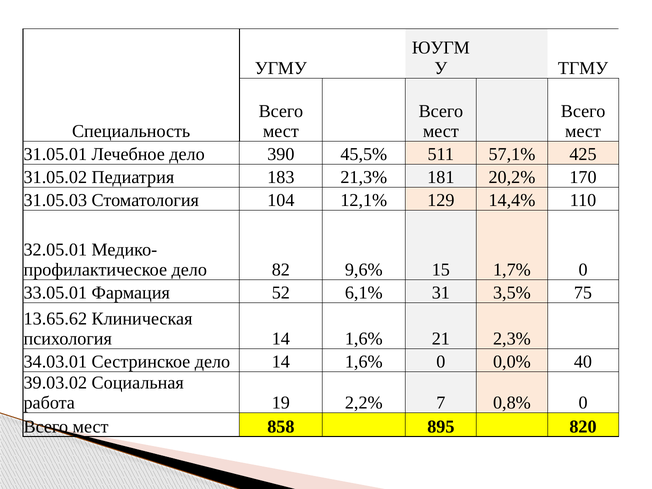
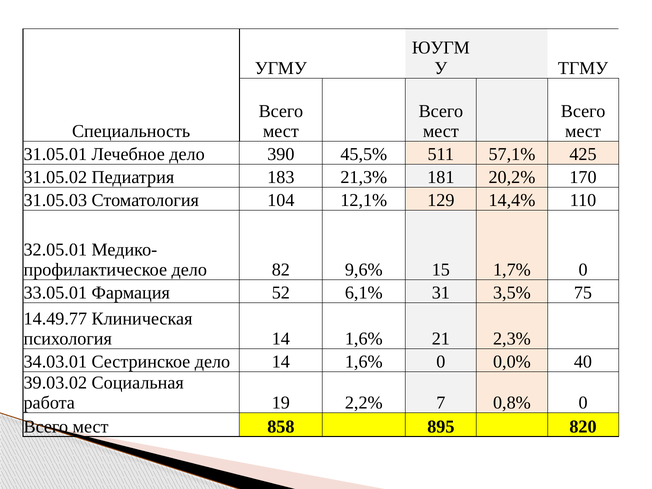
13.65.62: 13.65.62 -> 14.49.77
